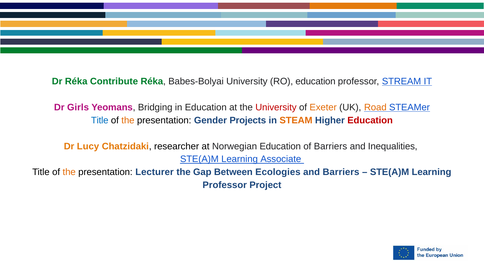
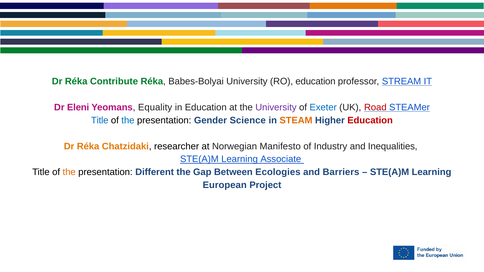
Girls: Girls -> Eleni
Bridging: Bridging -> Equality
University at (276, 107) colour: red -> purple
Exeter colour: orange -> blue
Road colour: orange -> red
the at (128, 120) colour: orange -> blue
Projects: Projects -> Science
Lucy at (88, 146): Lucy -> Réka
Norwegian Education: Education -> Manifesto
of Barriers: Barriers -> Industry
Lecturer: Lecturer -> Different
Professor at (225, 185): Professor -> European
